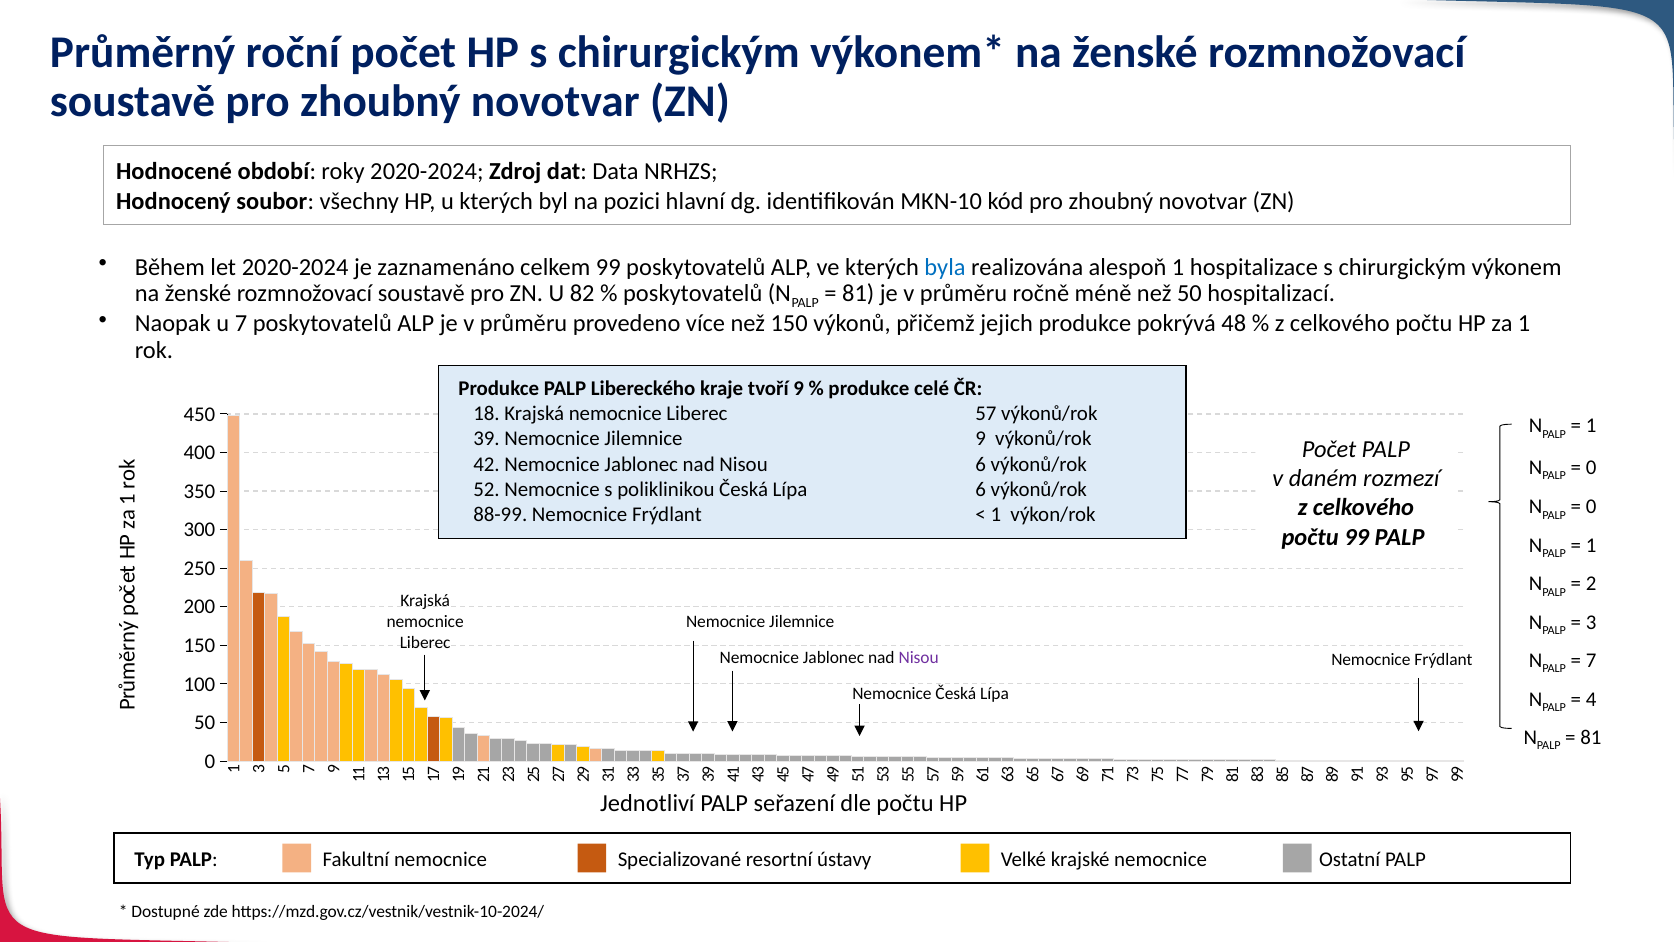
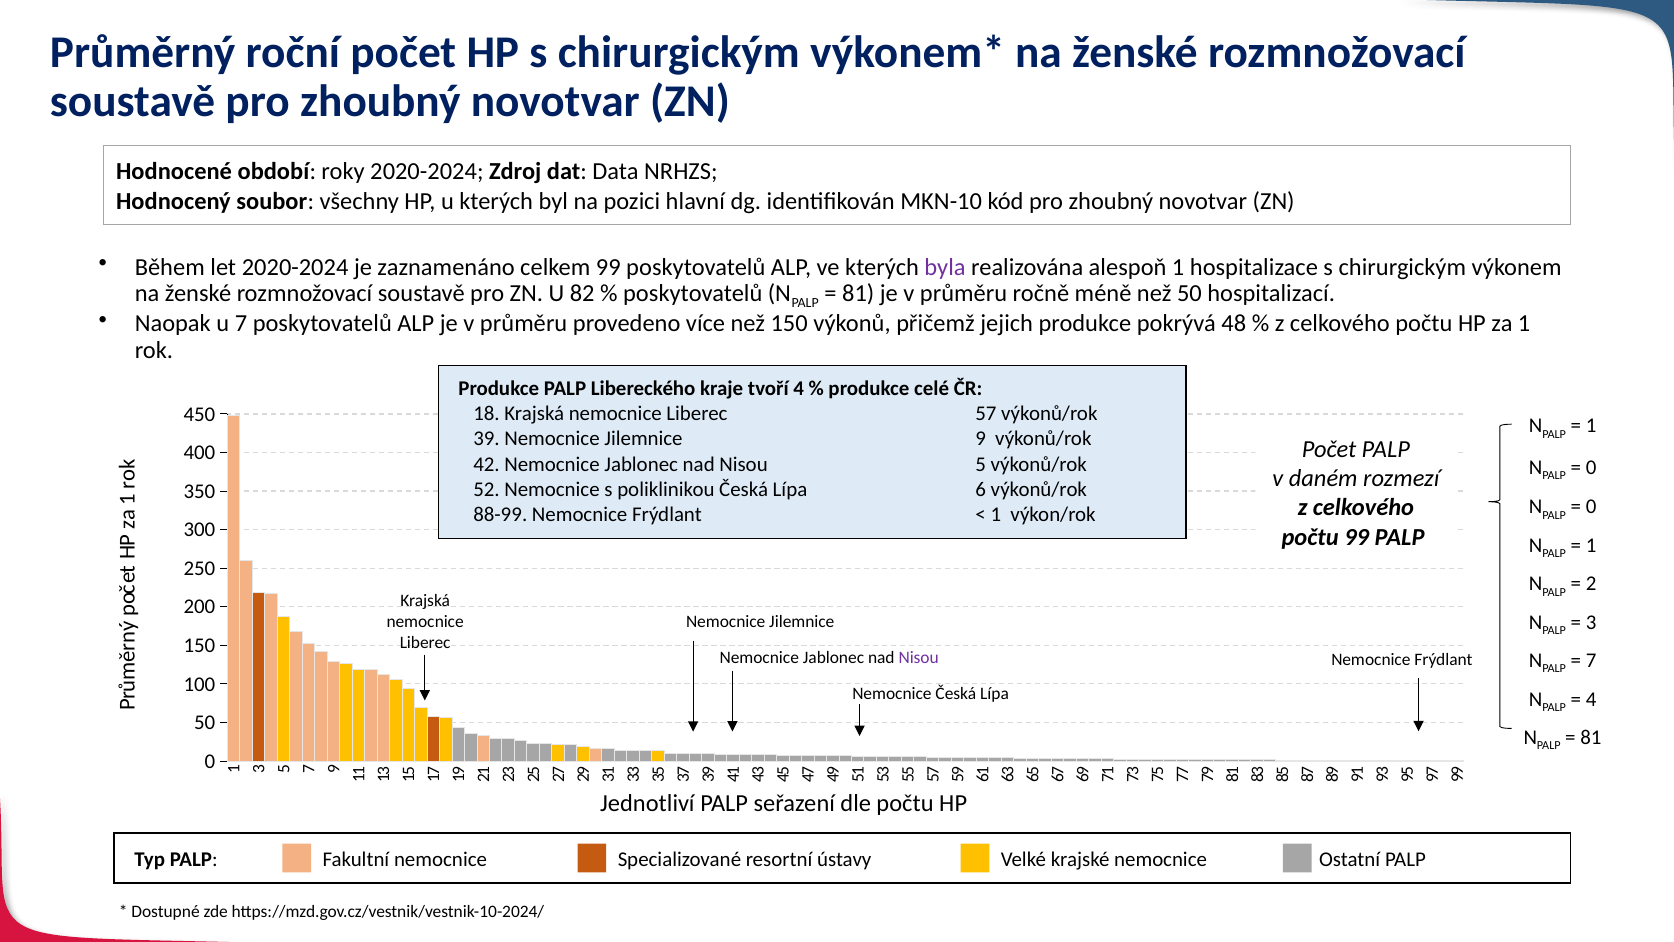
byla colour: blue -> purple
tvoří 9: 9 -> 4
Nisou 6: 6 -> 5
